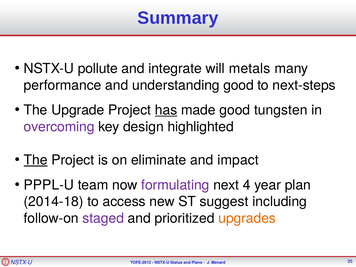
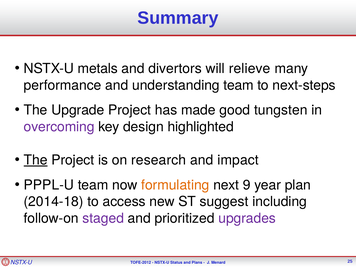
pollute: pollute -> metals
integrate: integrate -> divertors
metals: metals -> relieve
understanding good: good -> team
has underline: present -> none
eliminate: eliminate -> research
formulating colour: purple -> orange
4: 4 -> 9
upgrades colour: orange -> purple
